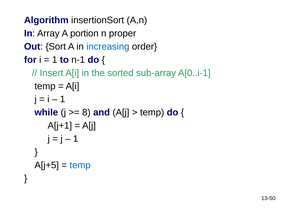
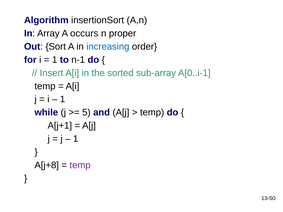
portion: portion -> occurs
8: 8 -> 5
A[j+5: A[j+5 -> A[j+8
temp at (80, 165) colour: blue -> purple
